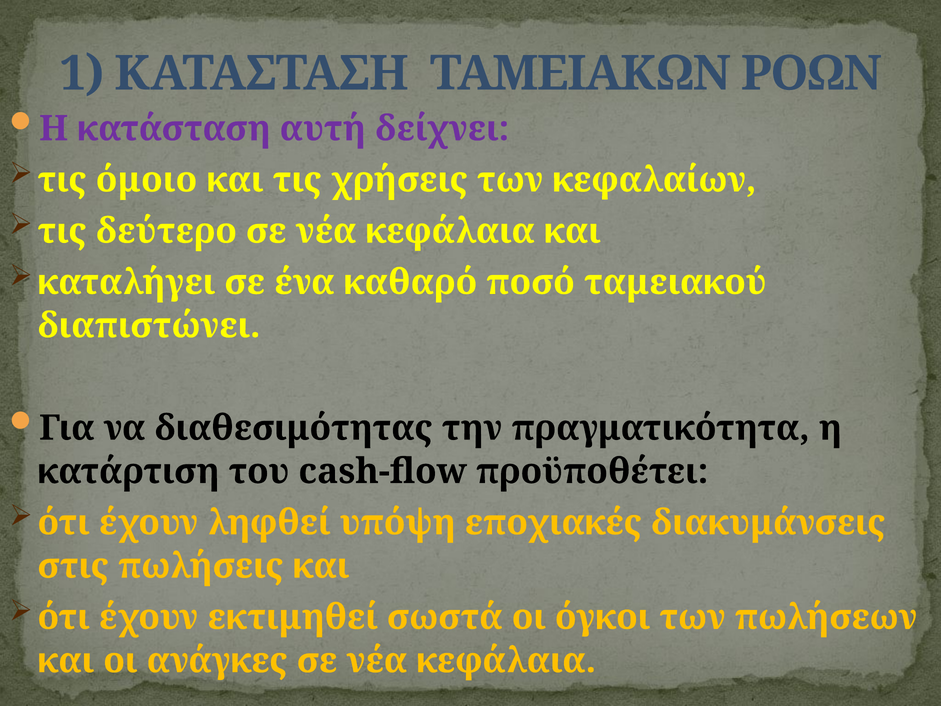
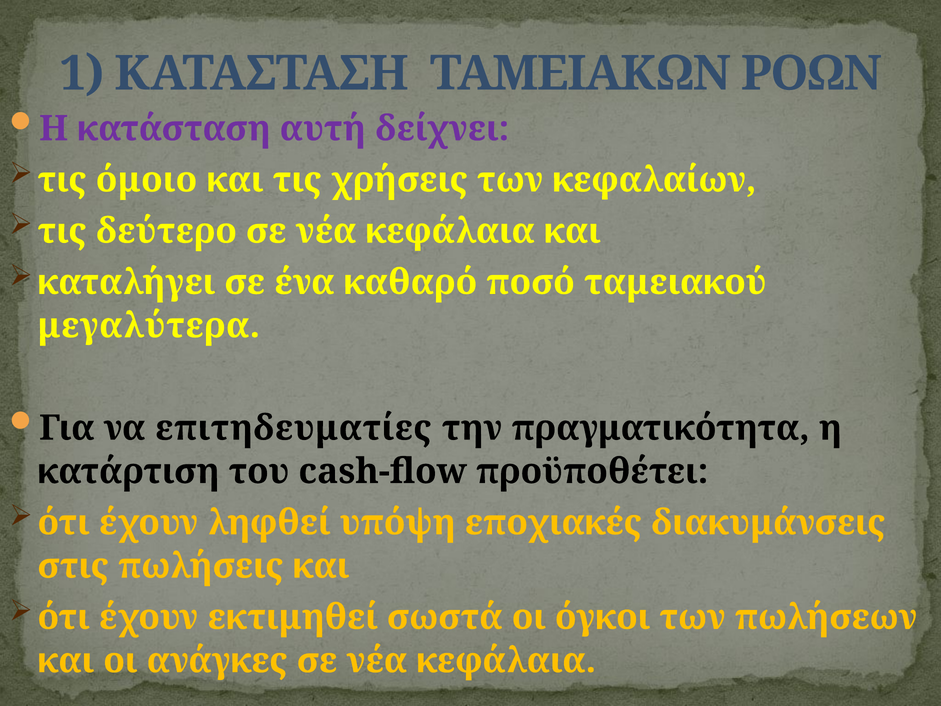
διαπιστώνει: διαπιστώνει -> μεγαλύτερα
διαθεσιμότητας: διαθεσιμότητας -> επιτηδευματίες
